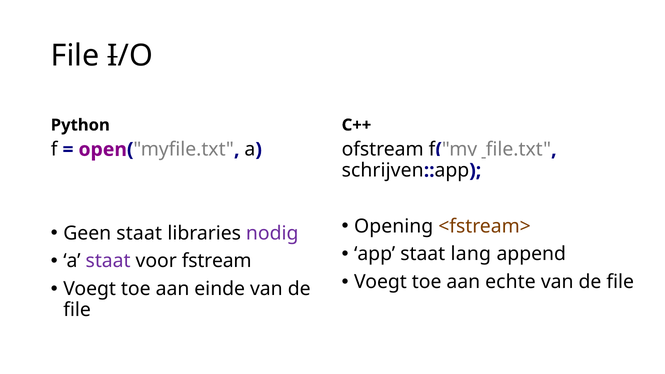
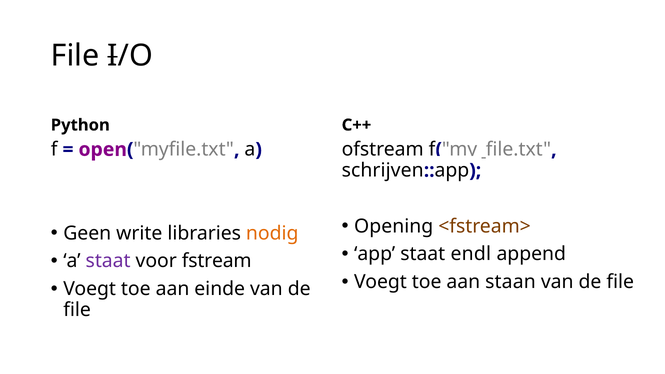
Geen staat: staat -> write
nodig colour: purple -> orange
lang: lang -> endl
echte: echte -> staan
